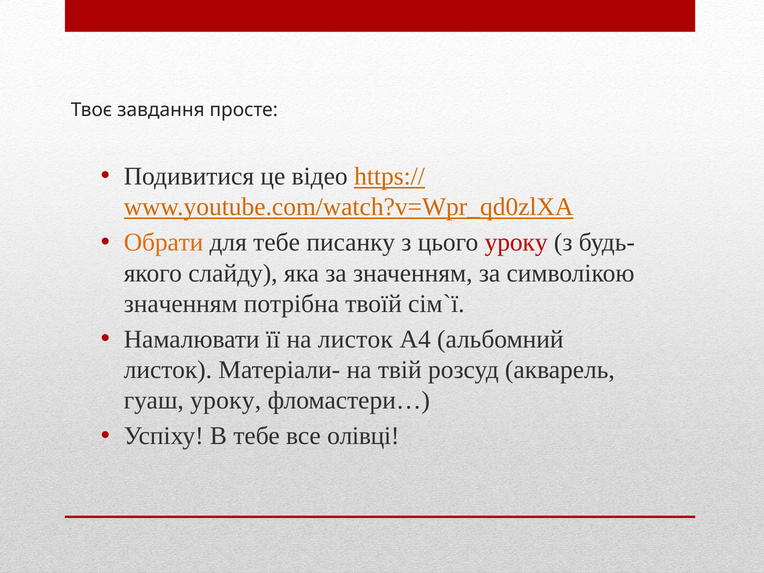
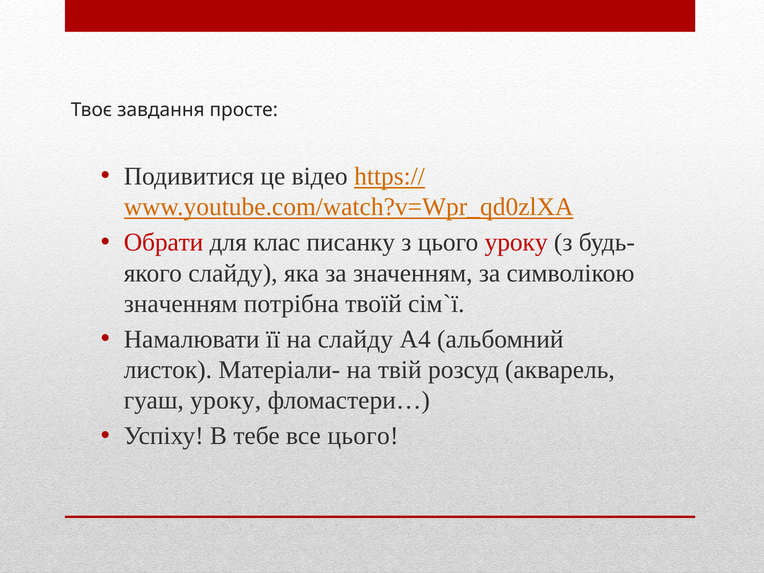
Обрати colour: orange -> red
для тебе: тебе -> клас
на листок: листок -> слайду
все олівці: олівці -> цього
